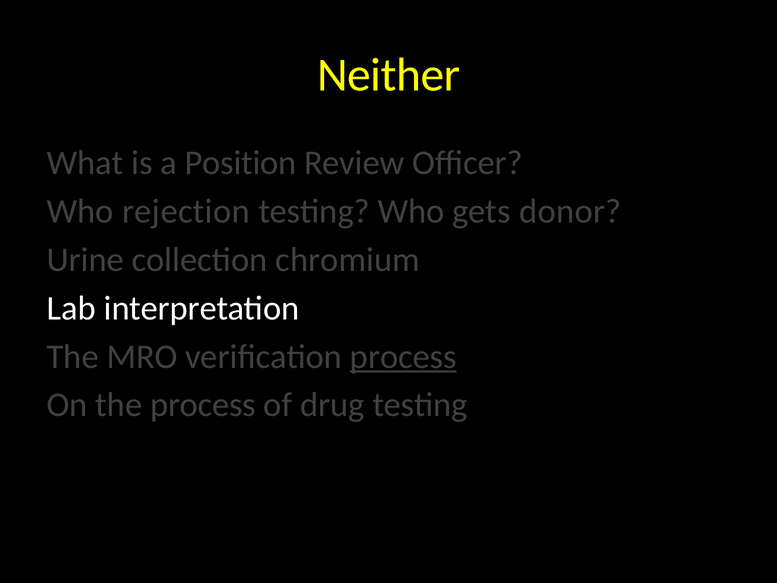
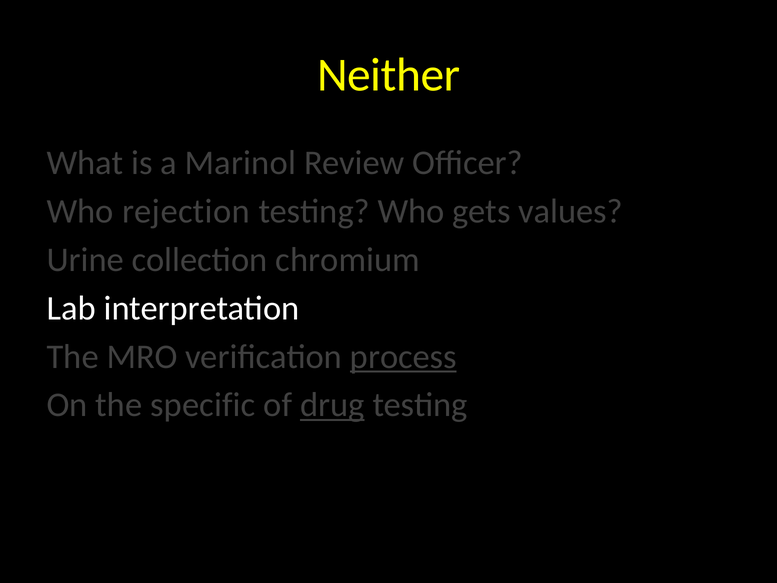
Position: Position -> Marinol
donor: donor -> values
the process: process -> specific
drug underline: none -> present
